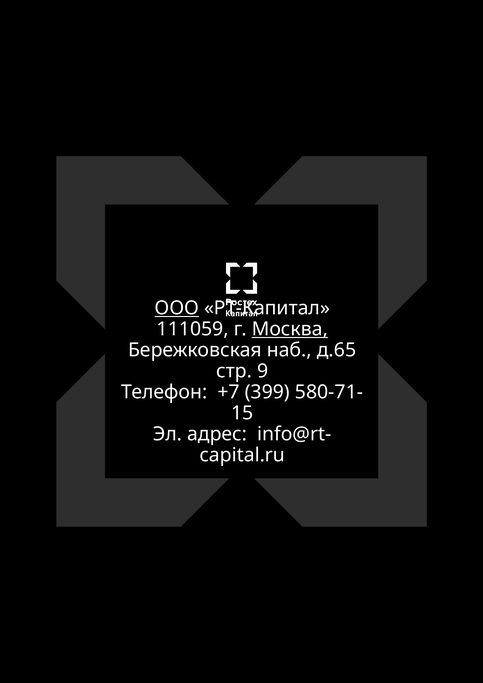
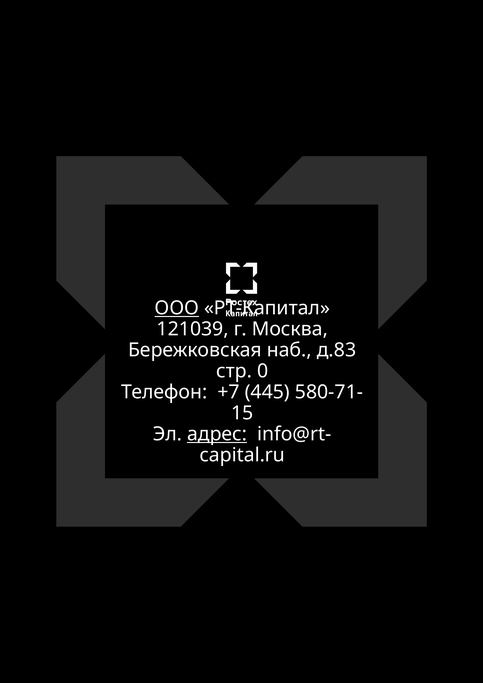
111059: 111059 -> 121039
Москва underline: present -> none
д.65: д.65 -> д.83
9: 9 -> 0
399: 399 -> 445
адрес underline: none -> present
